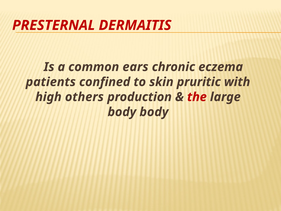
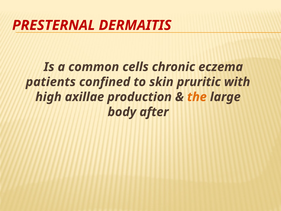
ears: ears -> cells
others: others -> axillae
the colour: red -> orange
body body: body -> after
